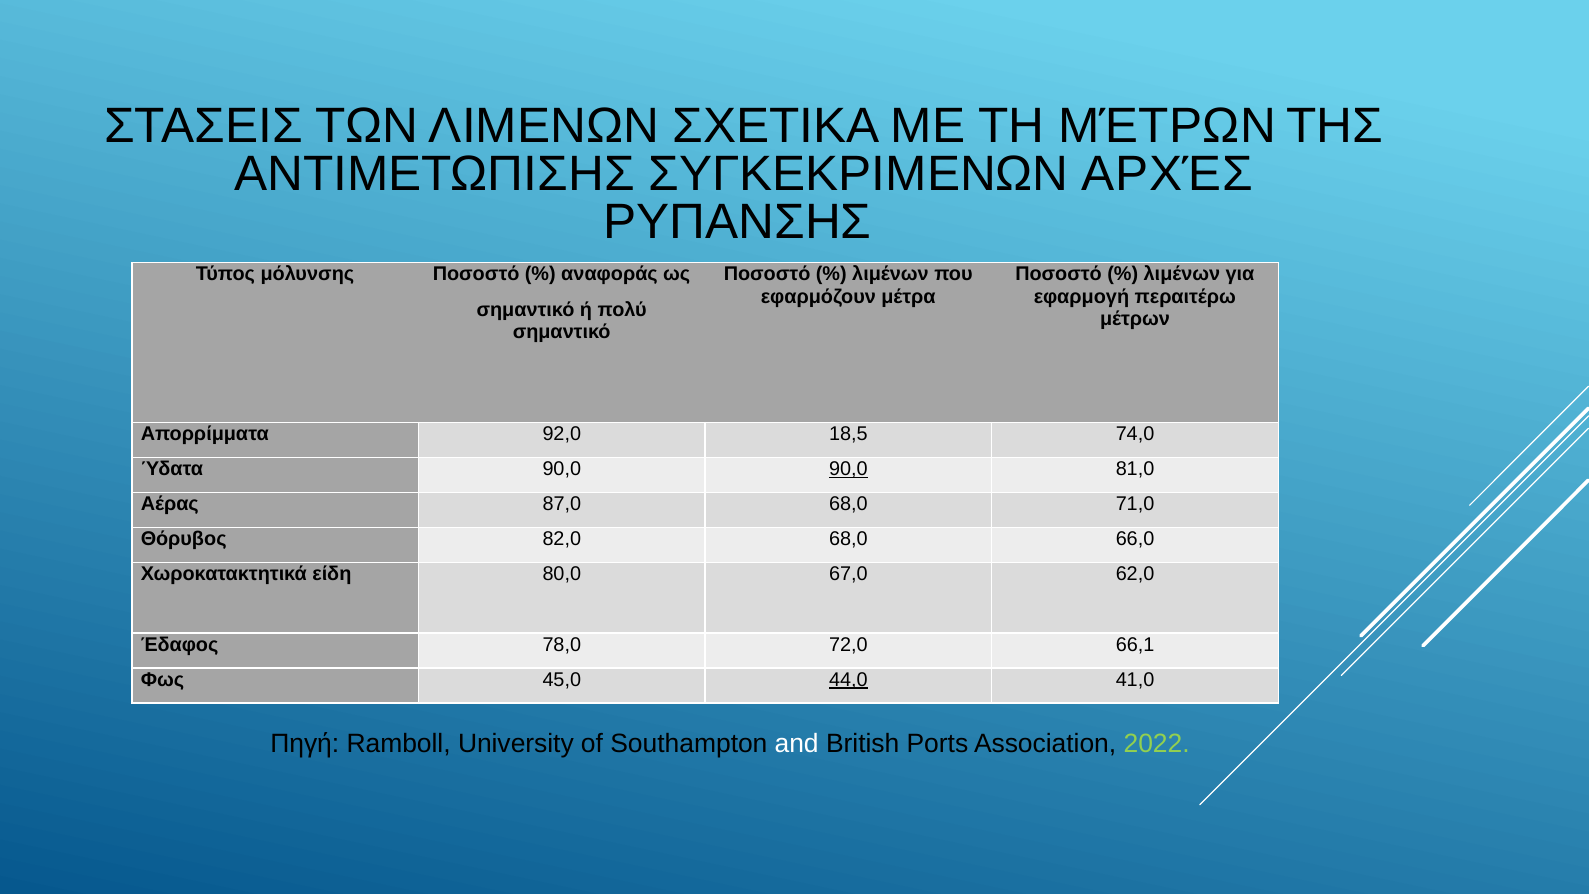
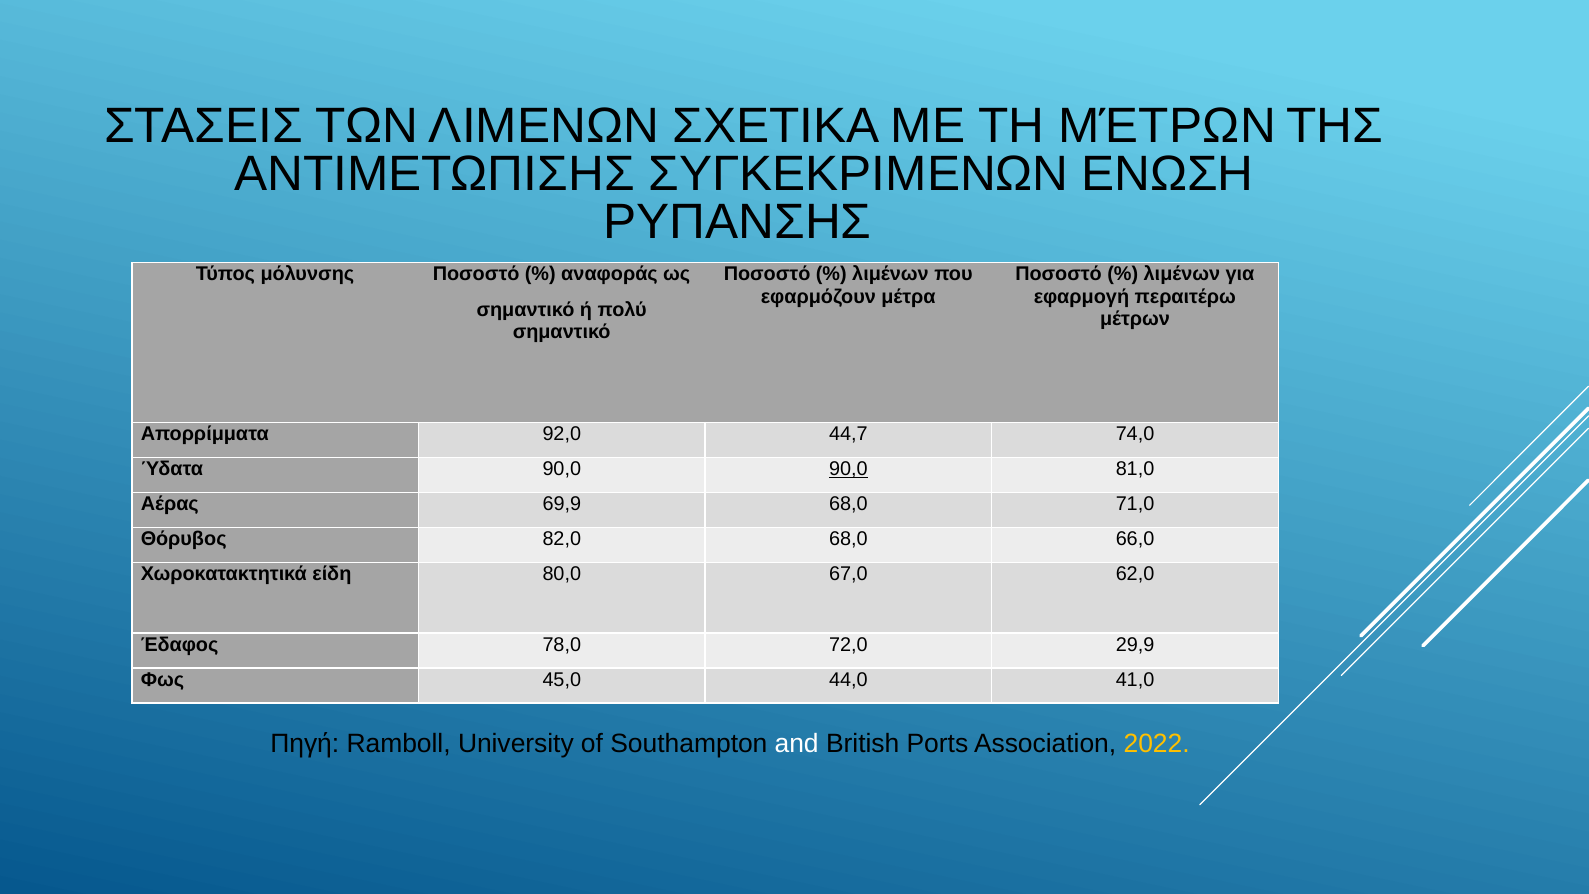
ΑΡΧΈΣ: ΑΡΧΈΣ -> ΕΝΩΣΗ
18,5: 18,5 -> 44,7
87,0: 87,0 -> 69,9
66,1: 66,1 -> 29,9
44,0 underline: present -> none
2022 colour: light green -> yellow
